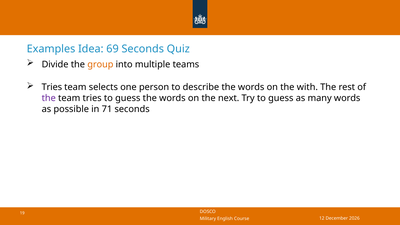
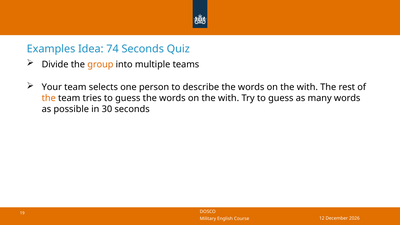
69: 69 -> 74
Tries at (52, 87): Tries -> Your
the at (49, 98) colour: purple -> orange
next at (229, 98): next -> with
71: 71 -> 30
